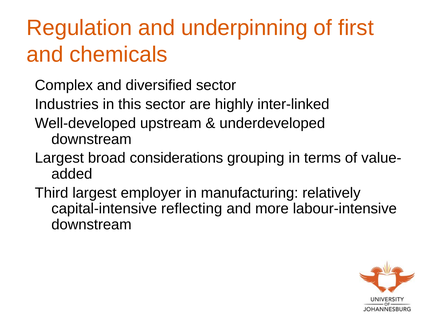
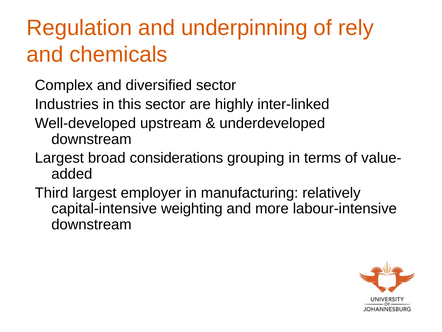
first: first -> rely
reflecting: reflecting -> weighting
